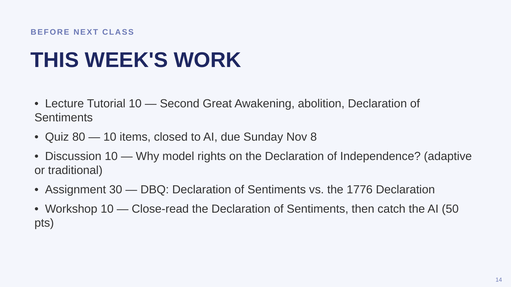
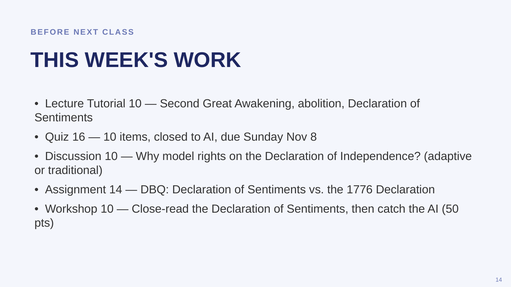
80: 80 -> 16
Assignment 30: 30 -> 14
